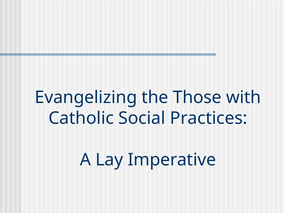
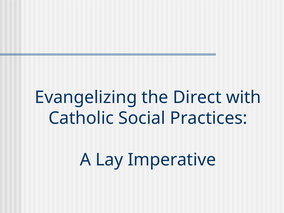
Those: Those -> Direct
